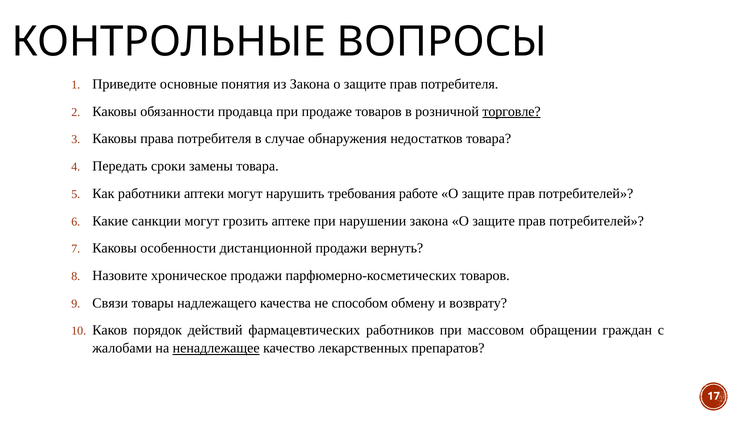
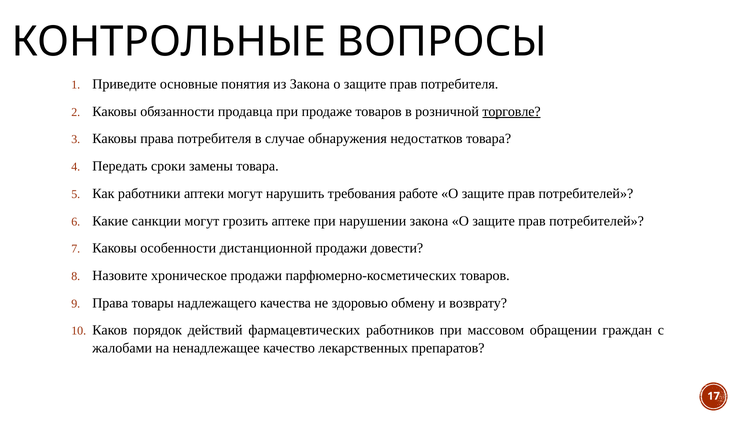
вернуть: вернуть -> довести
Связи at (110, 303): Связи -> Права
способом: способом -> здоровью
ненадлежащее underline: present -> none
